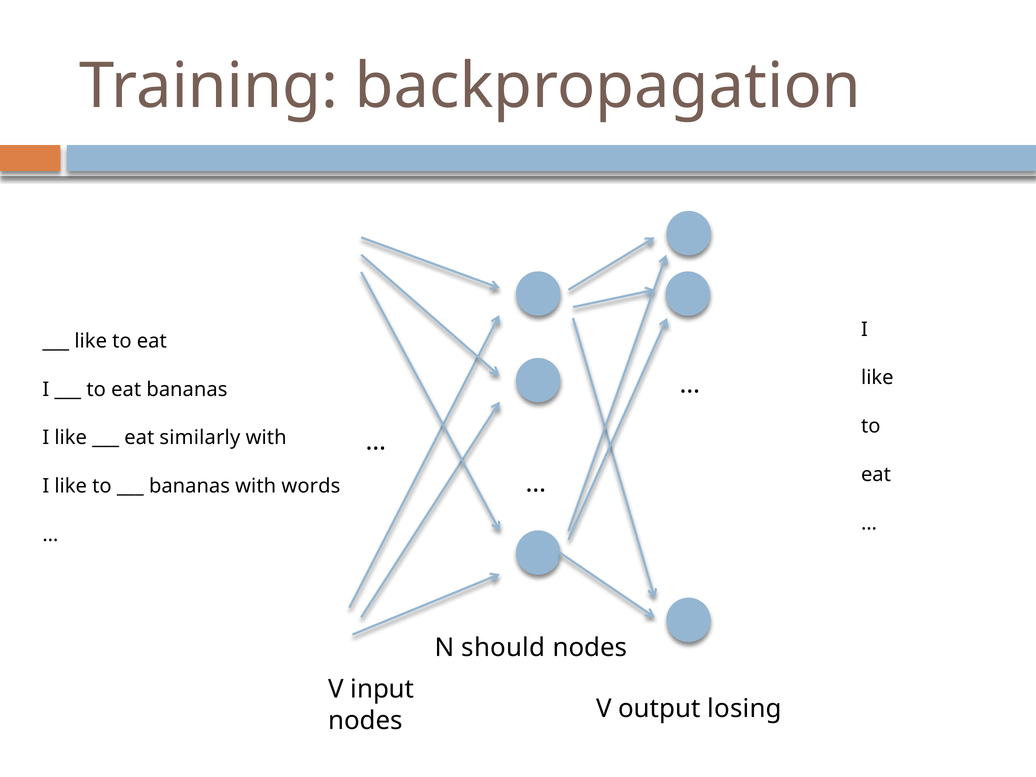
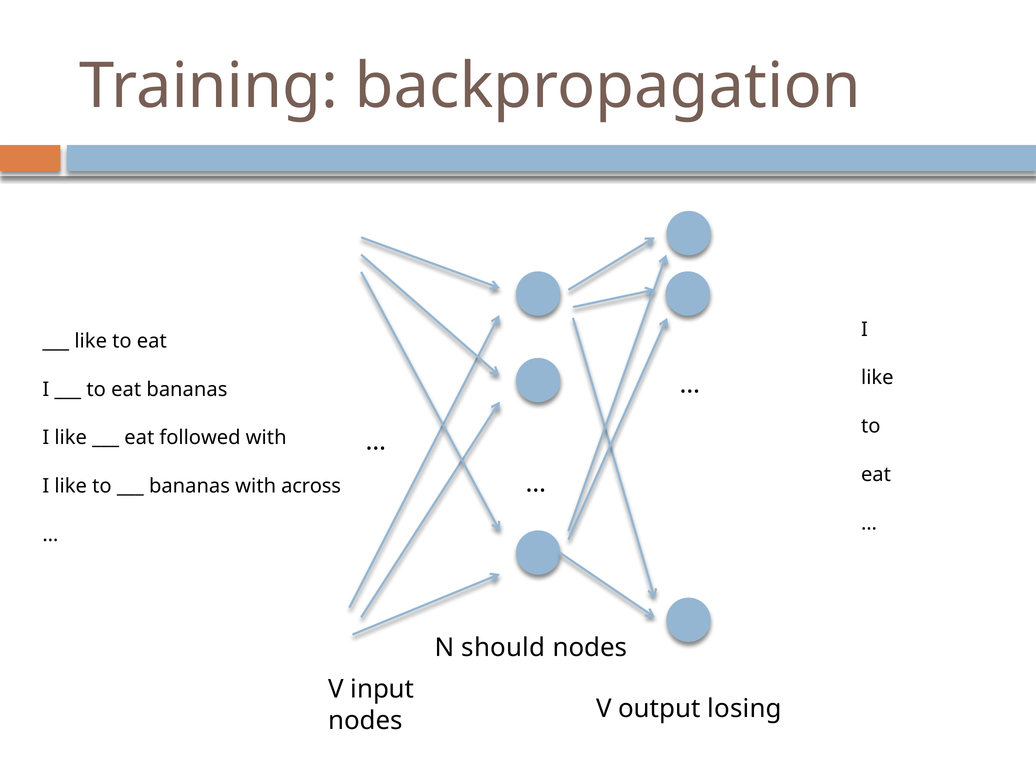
similarly: similarly -> followed
words: words -> across
